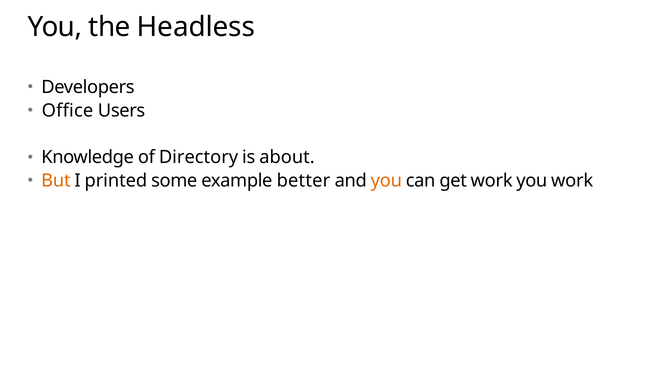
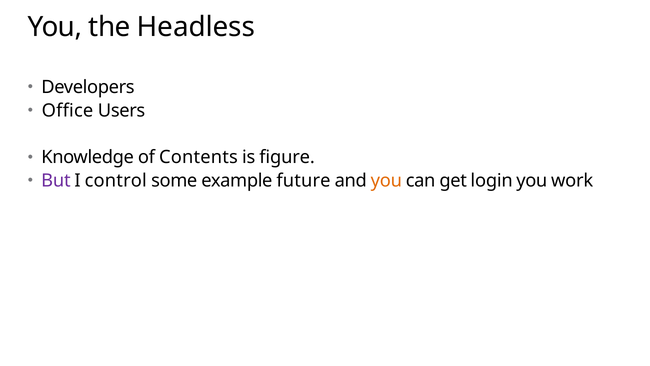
Directory: Directory -> Contents
about: about -> figure
But colour: orange -> purple
printed: printed -> control
better: better -> future
get work: work -> login
